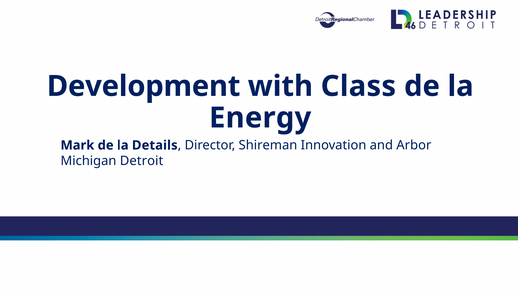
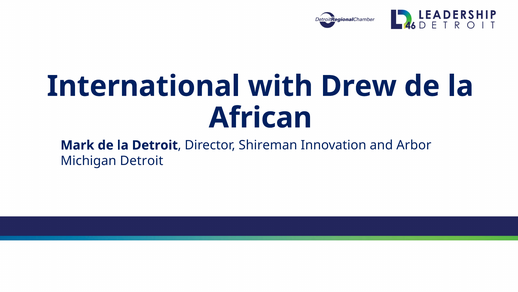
Development: Development -> International
Class: Class -> Drew
Energy: Energy -> African
la Details: Details -> Detroit
